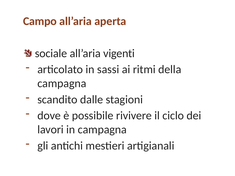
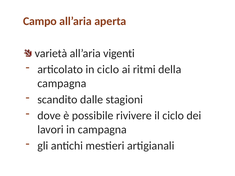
sociale: sociale -> varietà
in sassi: sassi -> ciclo
